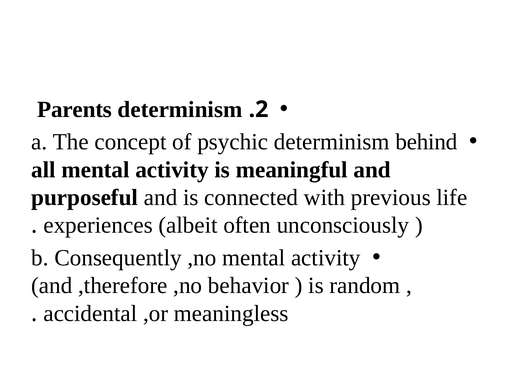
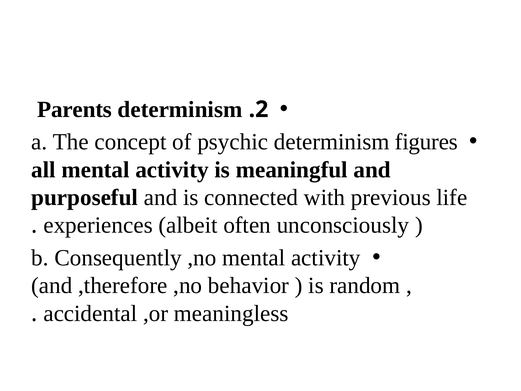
behind: behind -> figures
